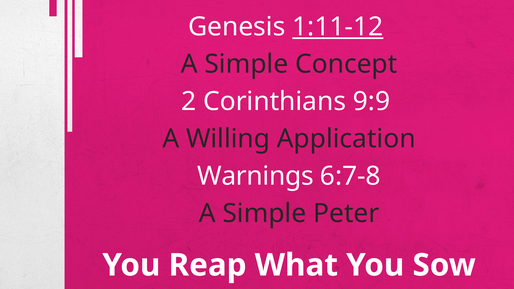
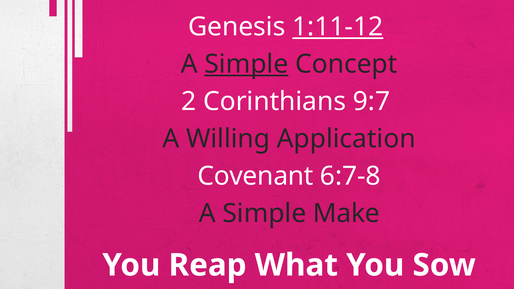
Simple at (246, 64) underline: none -> present
9:9: 9:9 -> 9:7
Warnings: Warnings -> Covenant
Peter: Peter -> Make
